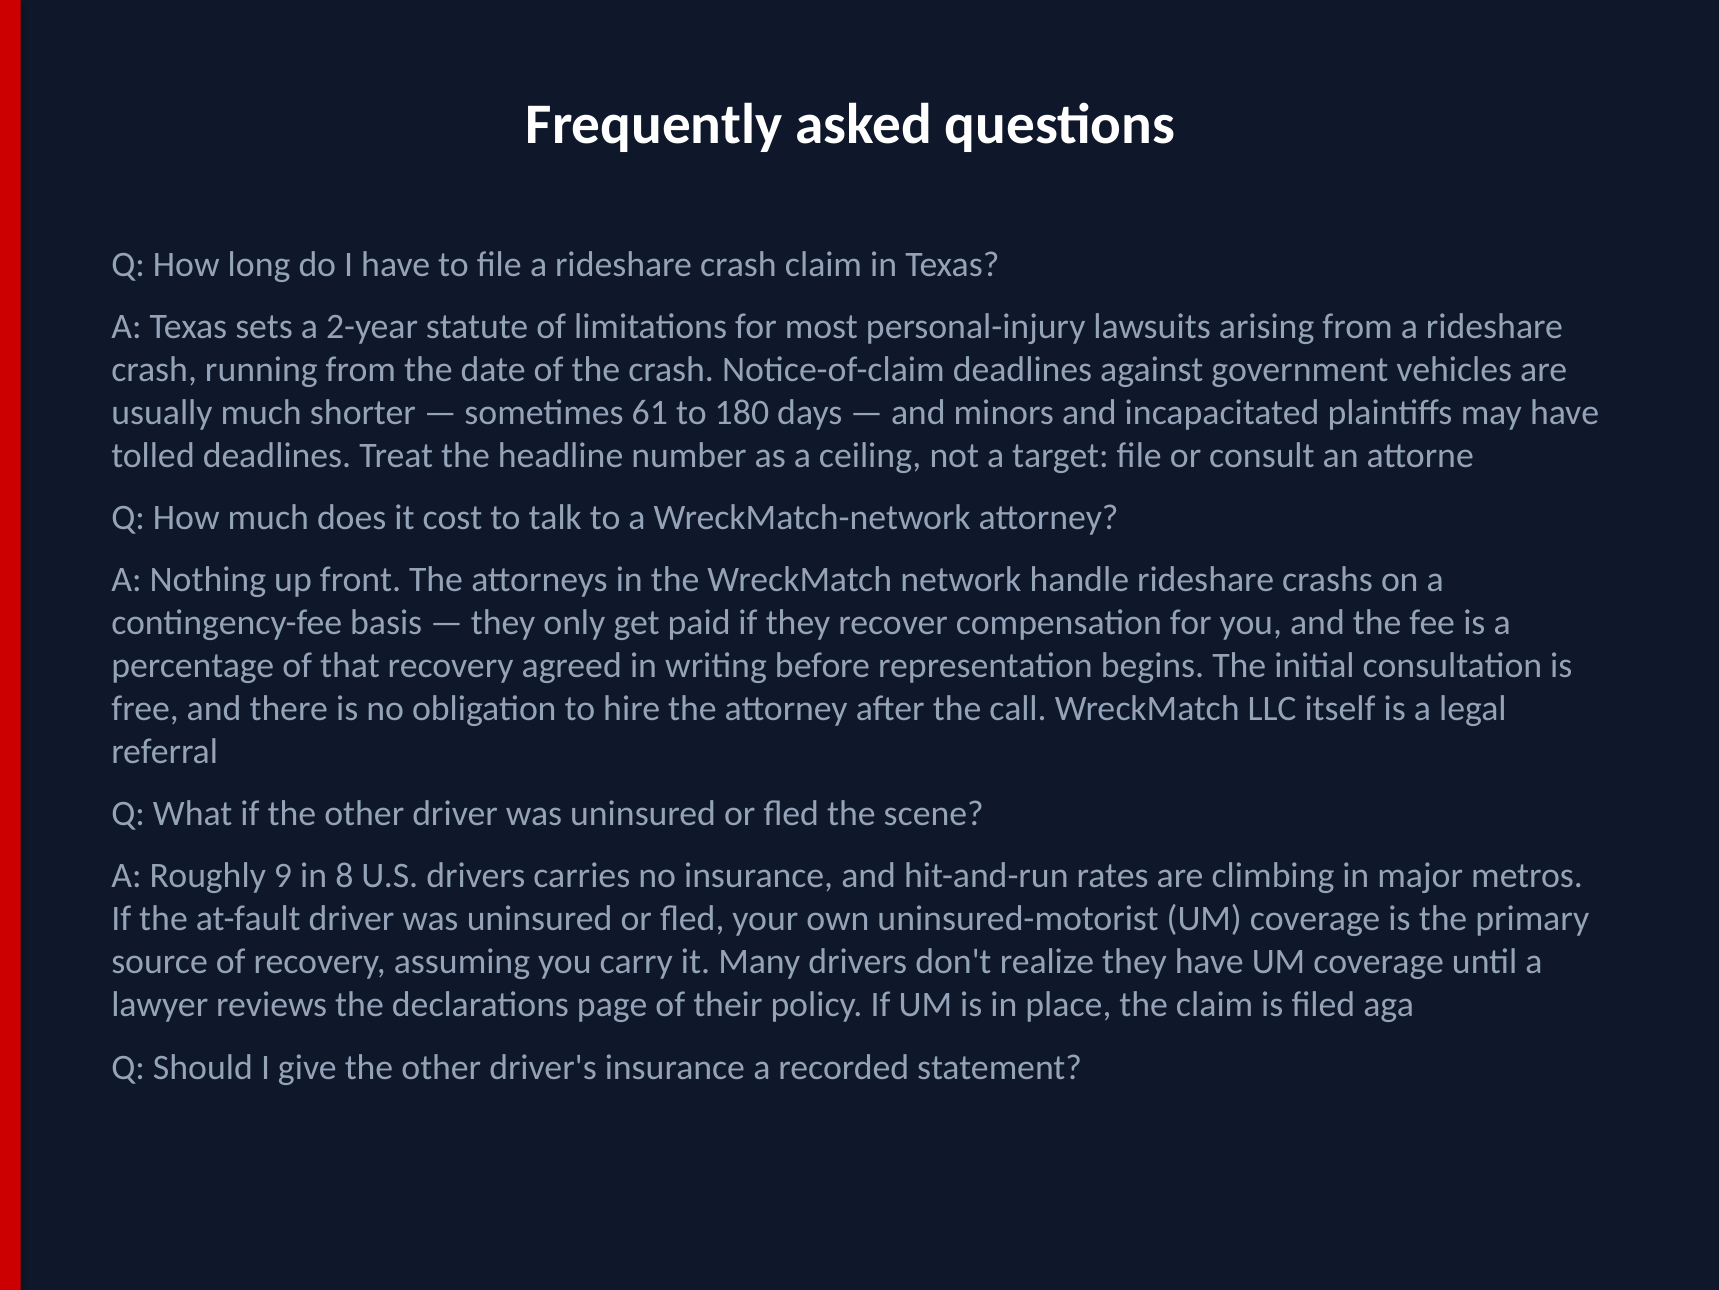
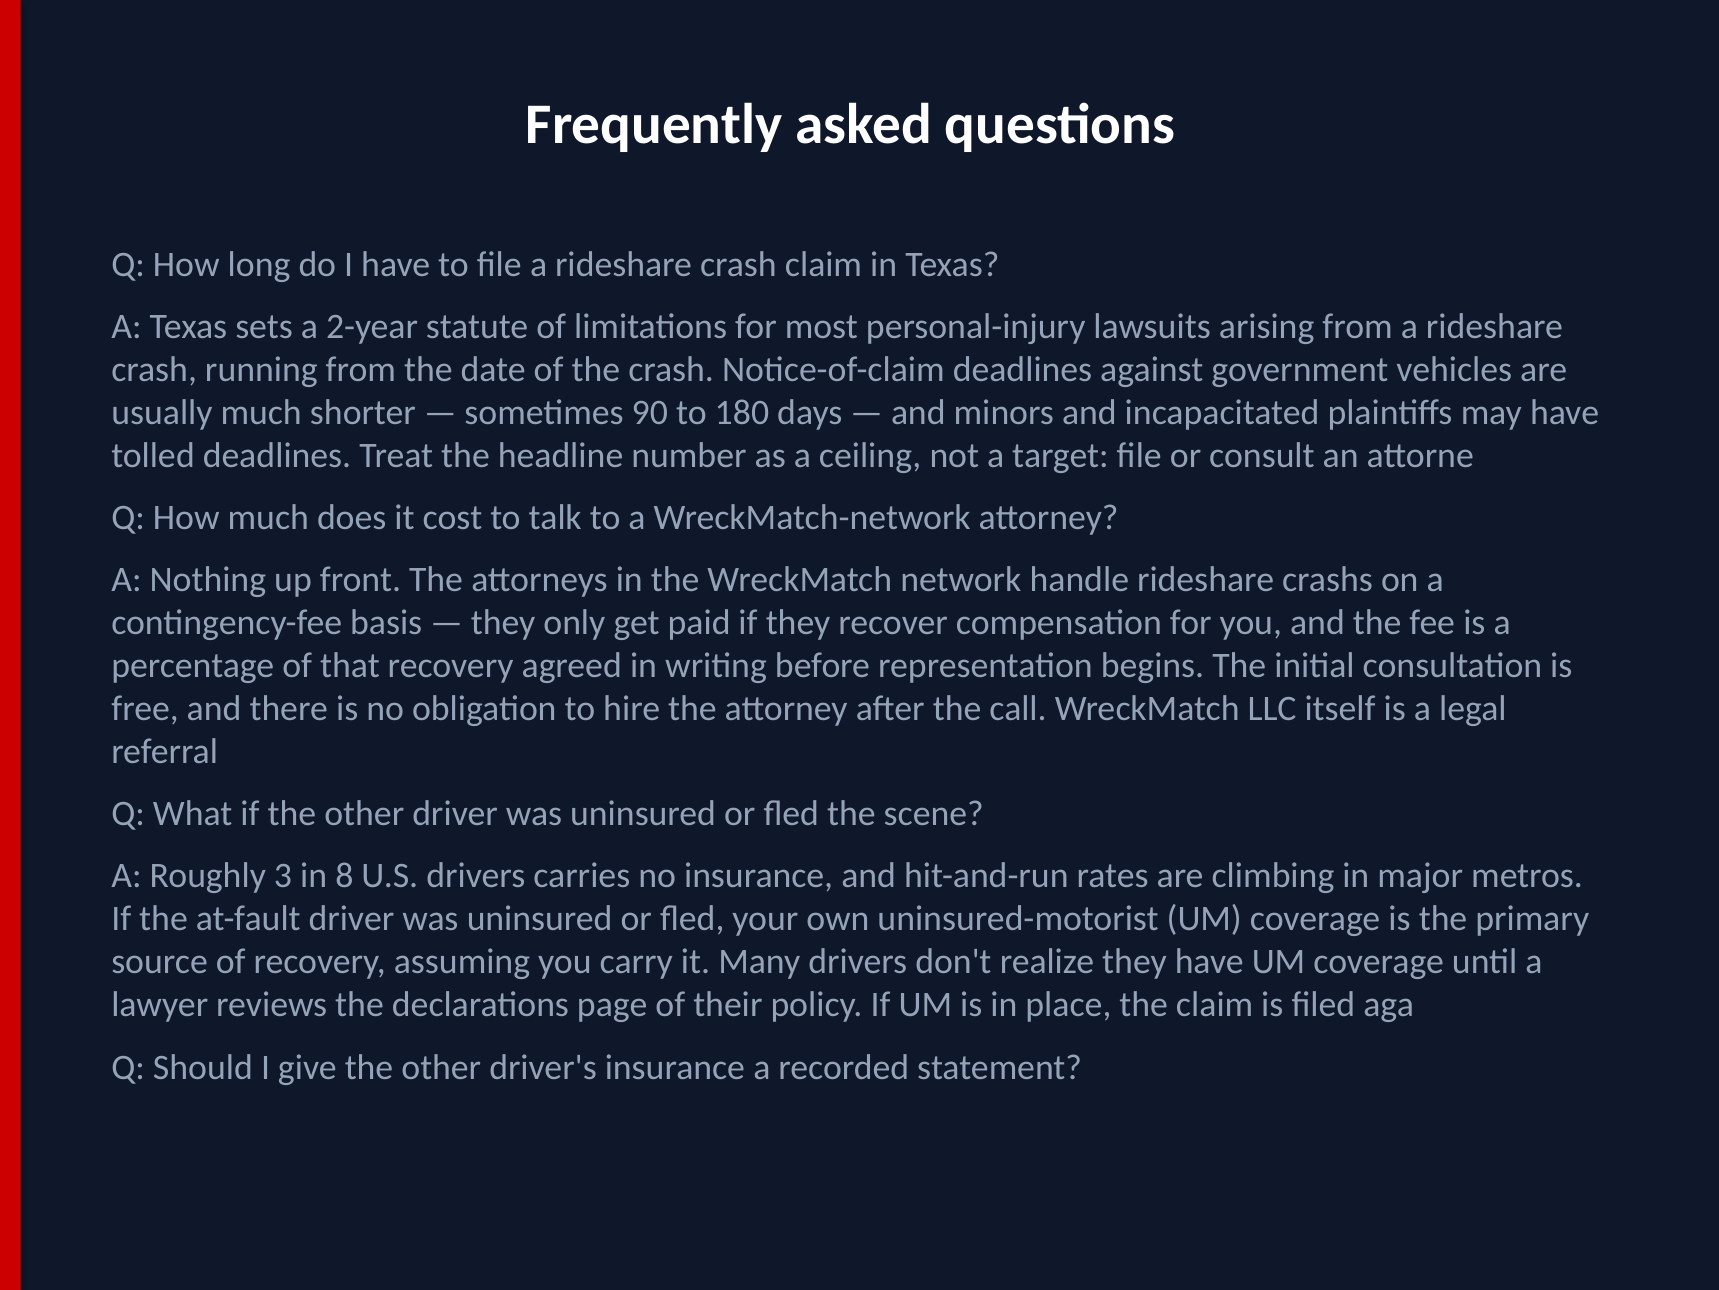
61: 61 -> 90
9: 9 -> 3
